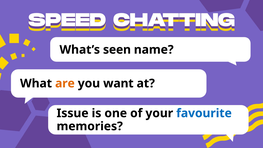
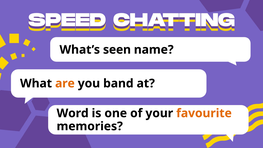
want: want -> band
Issue: Issue -> Word
favourite colour: blue -> orange
